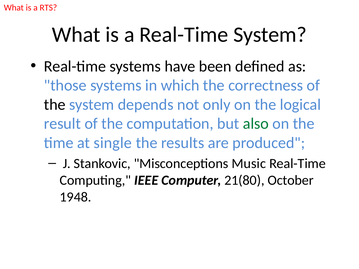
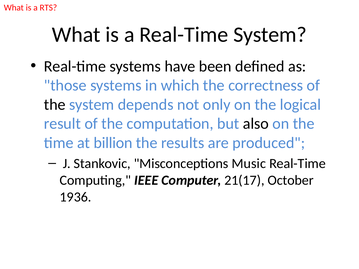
also colour: green -> black
single: single -> billion
21(80: 21(80 -> 21(17
1948: 1948 -> 1936
